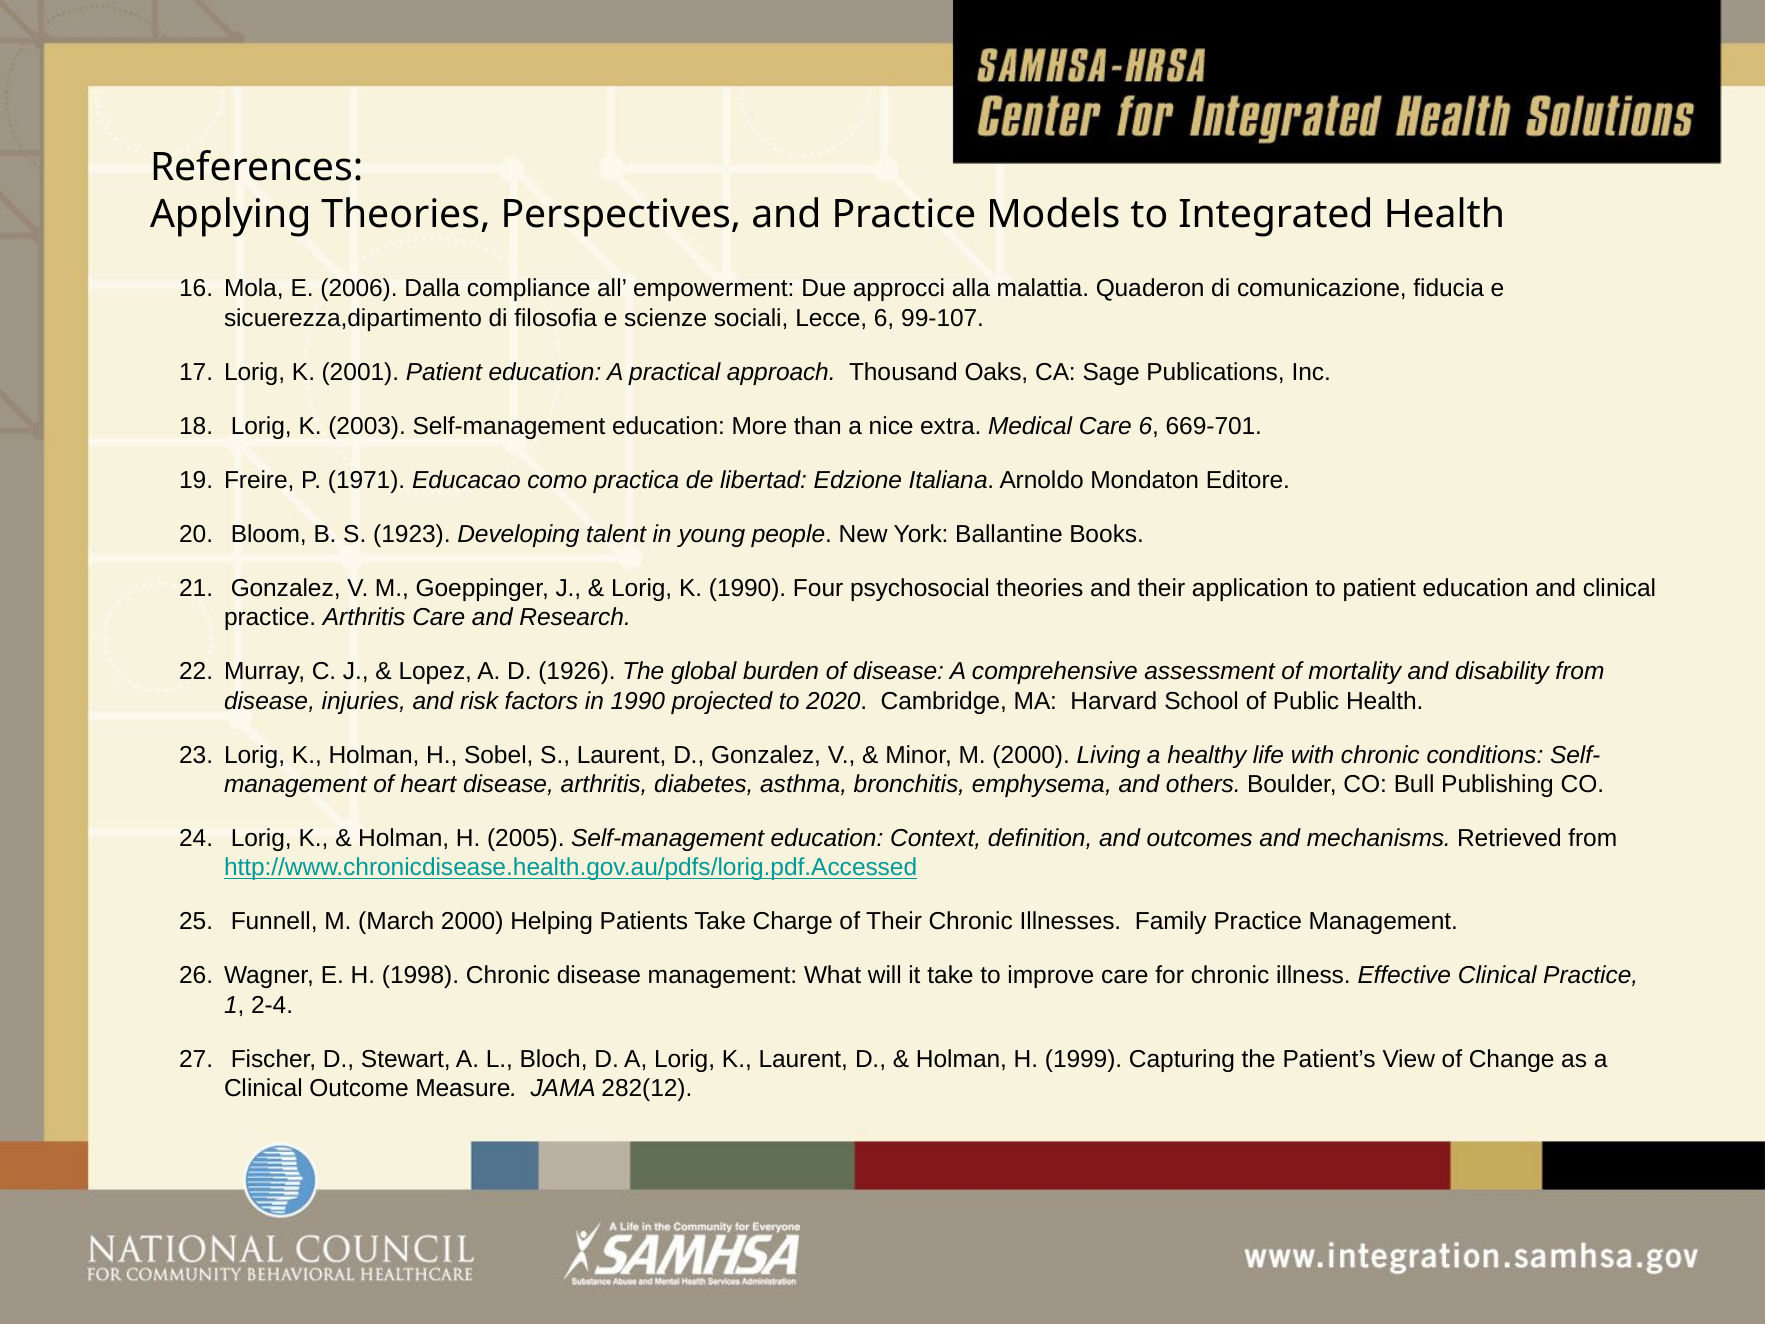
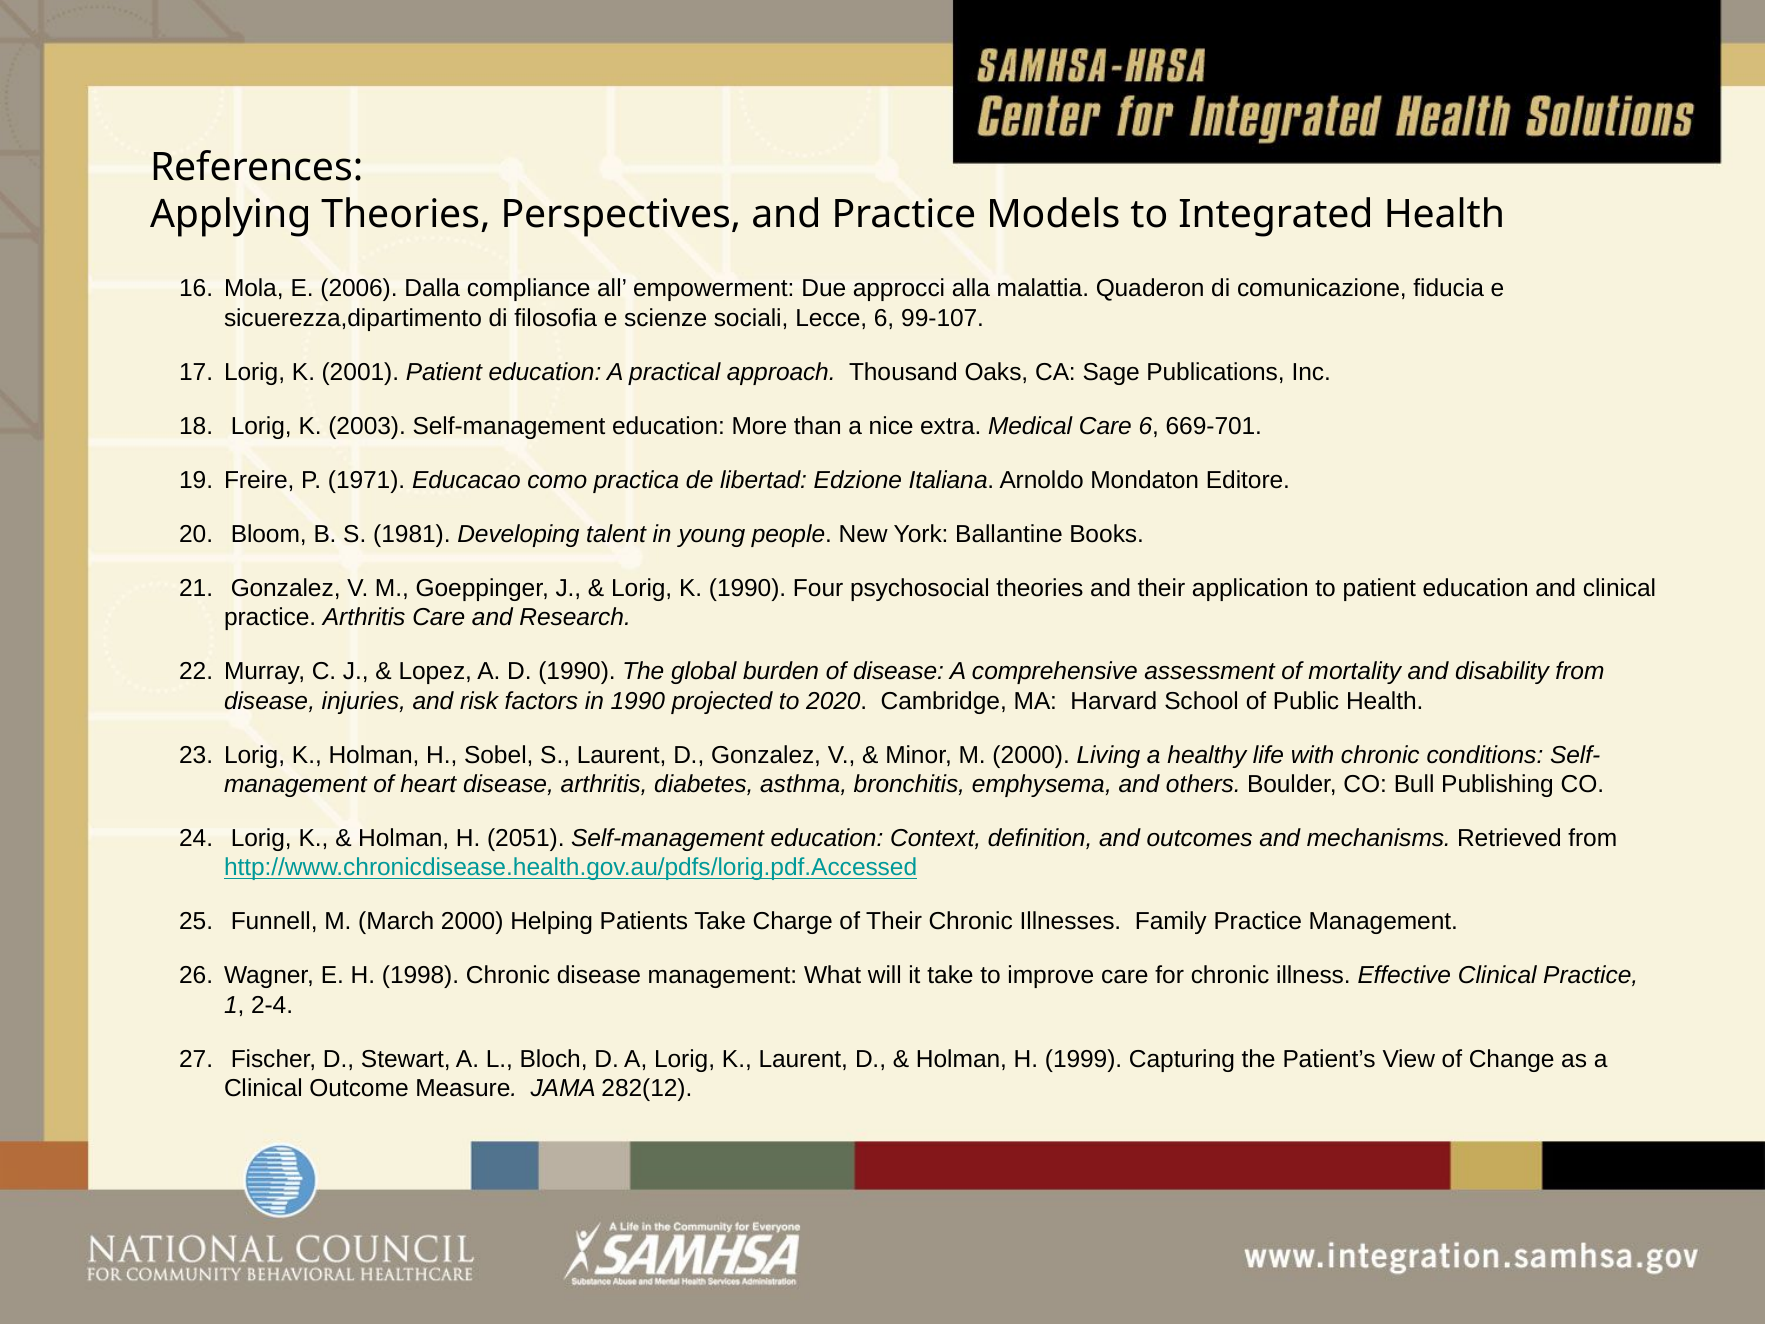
1923: 1923 -> 1981
D 1926: 1926 -> 1990
2005: 2005 -> 2051
